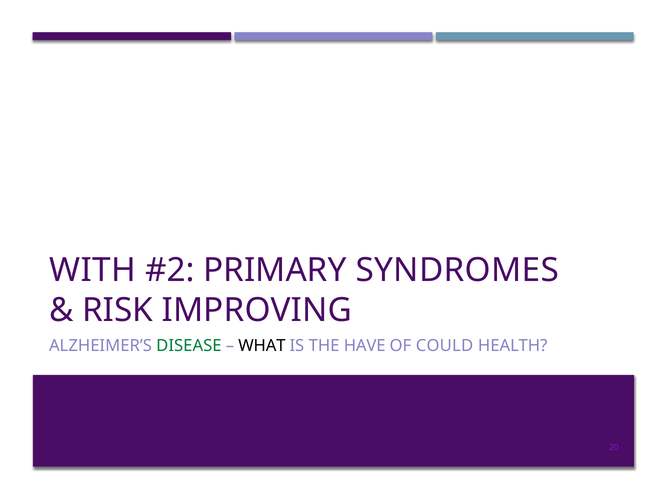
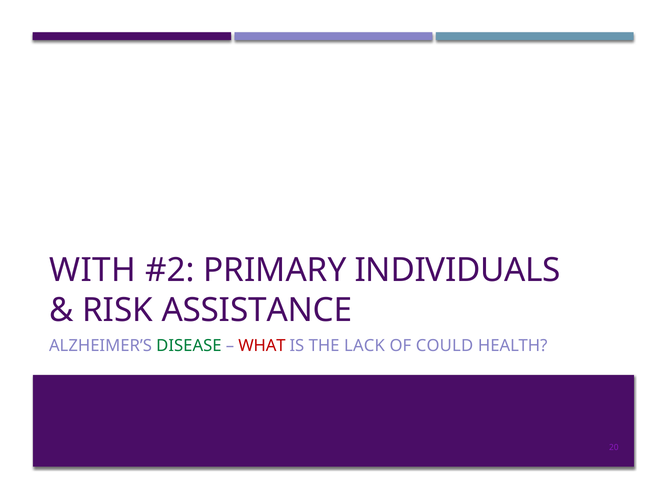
SYNDROMES: SYNDROMES -> INDIVIDUALS
IMPROVING: IMPROVING -> ASSISTANCE
WHAT colour: black -> red
HAVE: HAVE -> LACK
